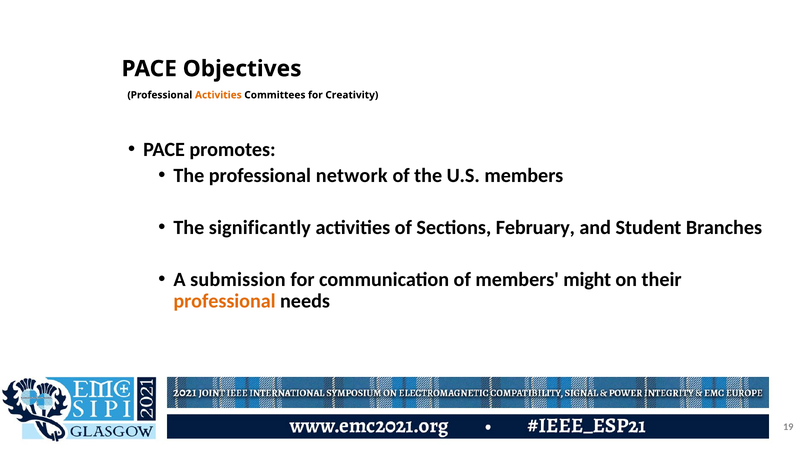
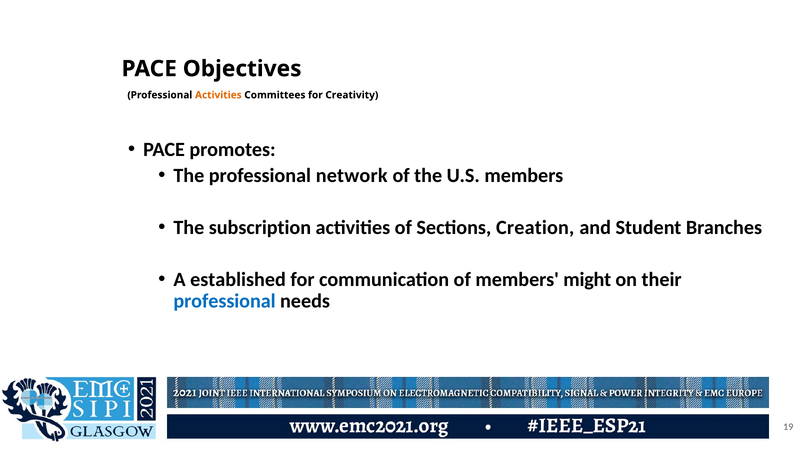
significantly: significantly -> subscription
February: February -> Creation
submission: submission -> established
professional at (224, 301) colour: orange -> blue
